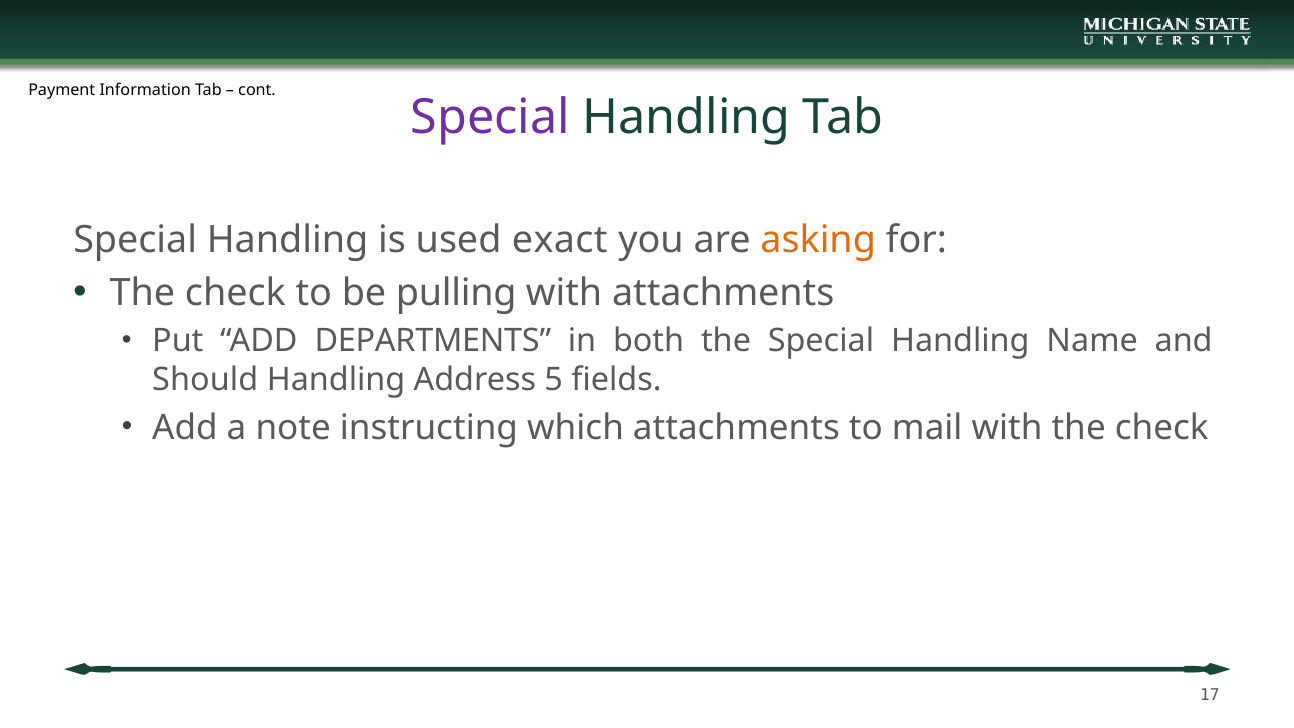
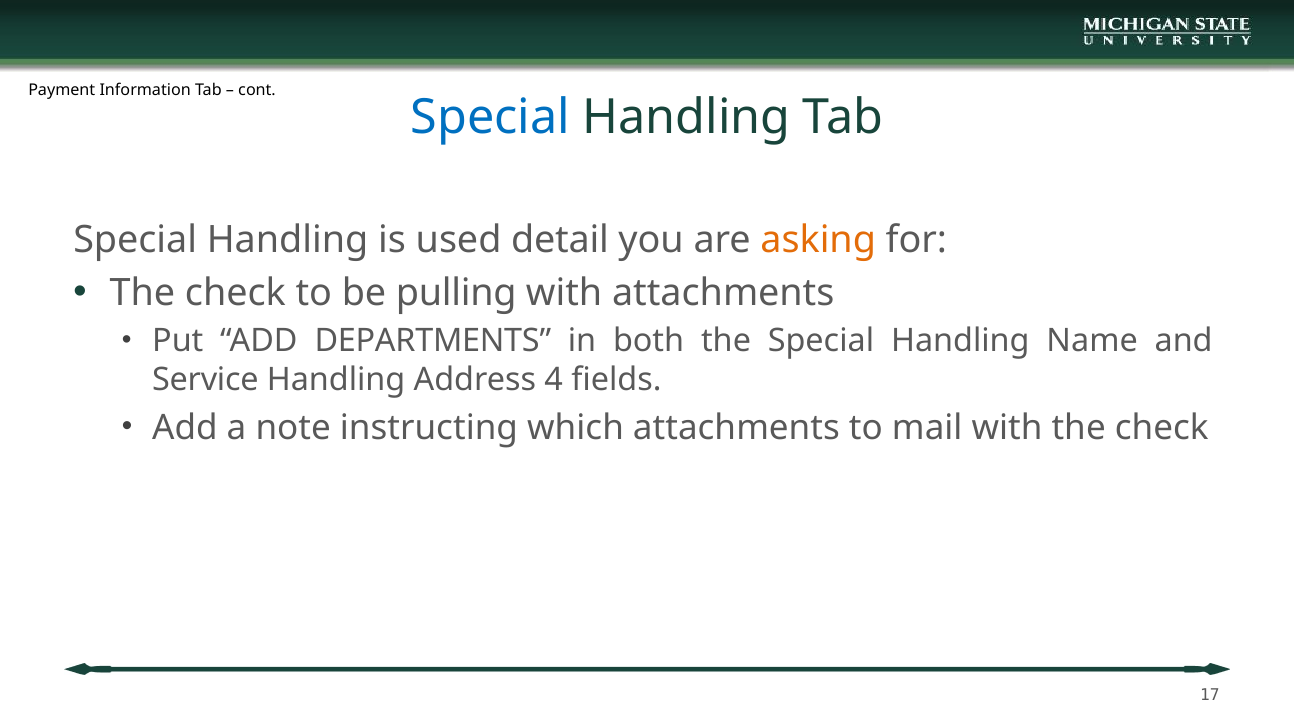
Special at (490, 118) colour: purple -> blue
exact: exact -> detail
Should: Should -> Service
5: 5 -> 4
